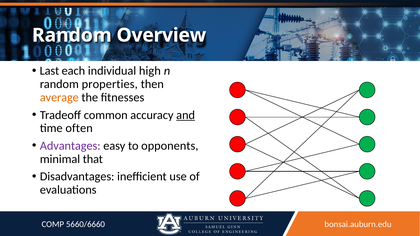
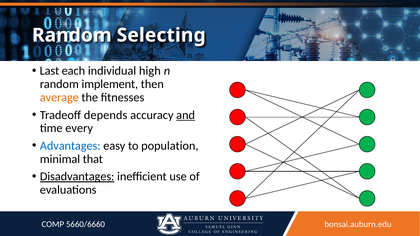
Overview: Overview -> Selecting
properties: properties -> implement
common: common -> depends
often: often -> every
Advantages colour: purple -> blue
opponents: opponents -> population
Disadvantages underline: none -> present
